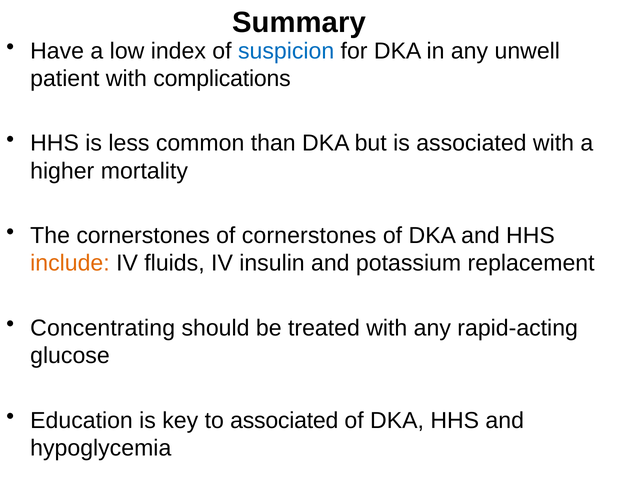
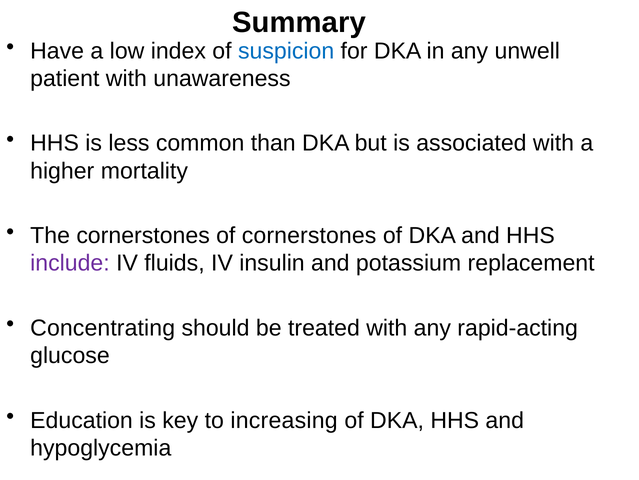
complications: complications -> unawareness
include colour: orange -> purple
to associated: associated -> increasing
